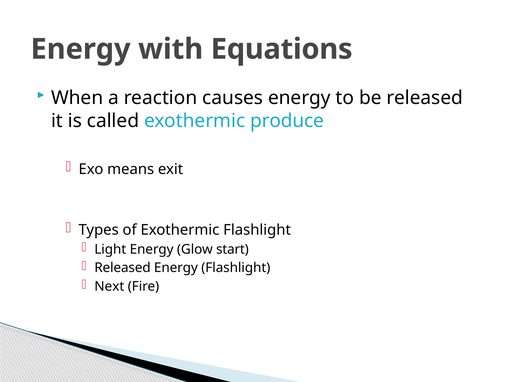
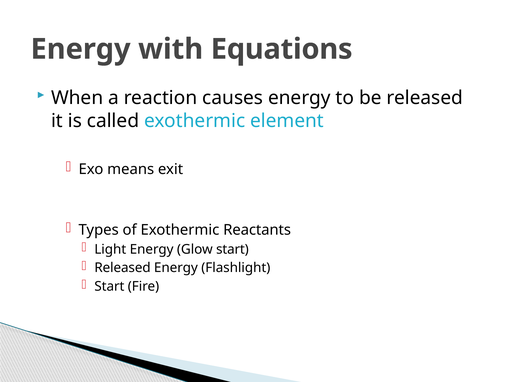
produce: produce -> element
Exothermic Flashlight: Flashlight -> Reactants
Next at (109, 287): Next -> Start
